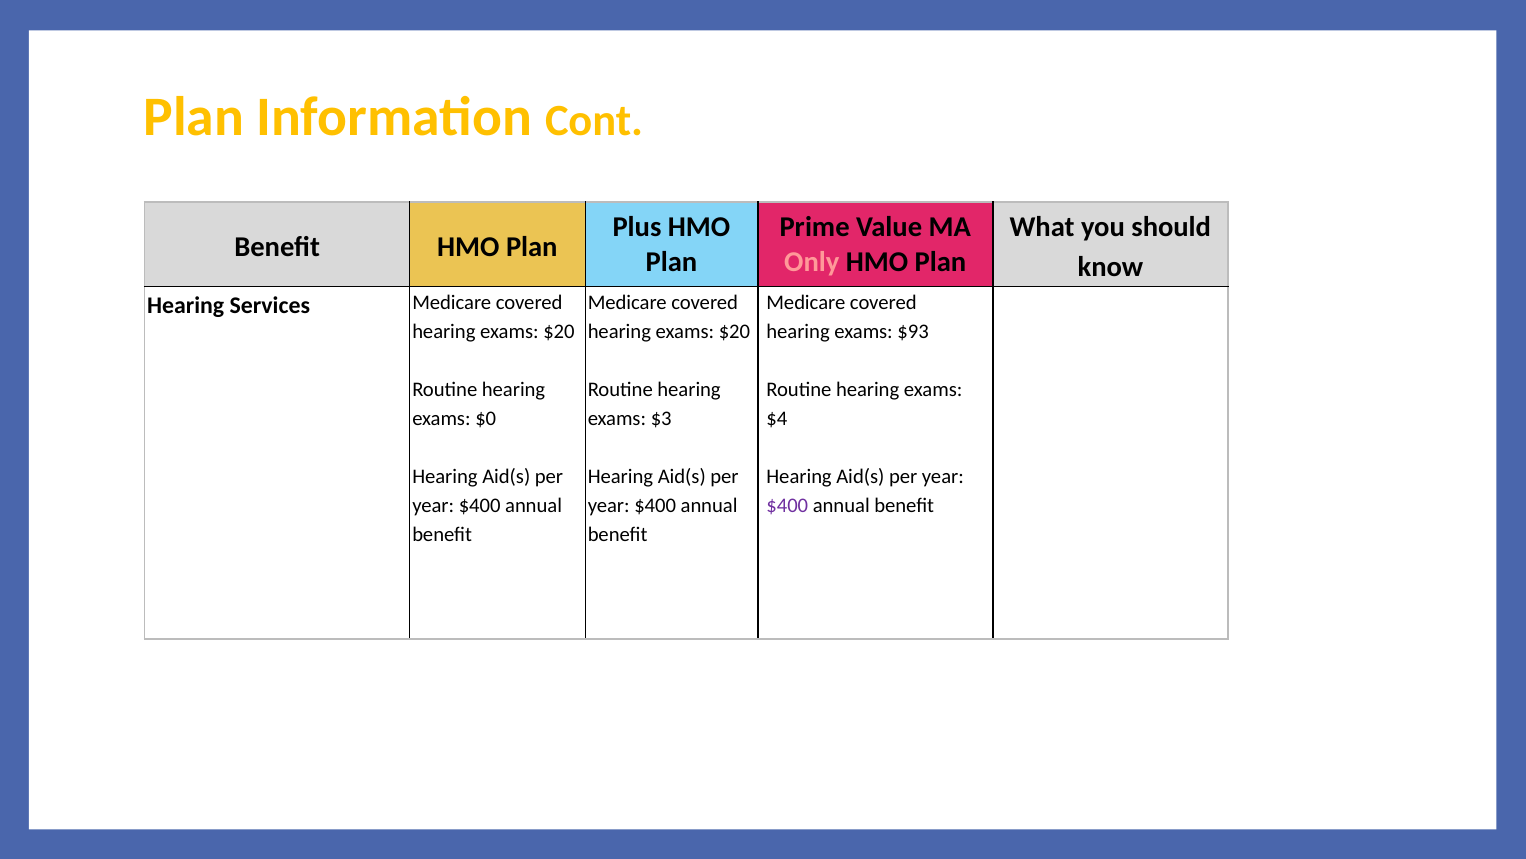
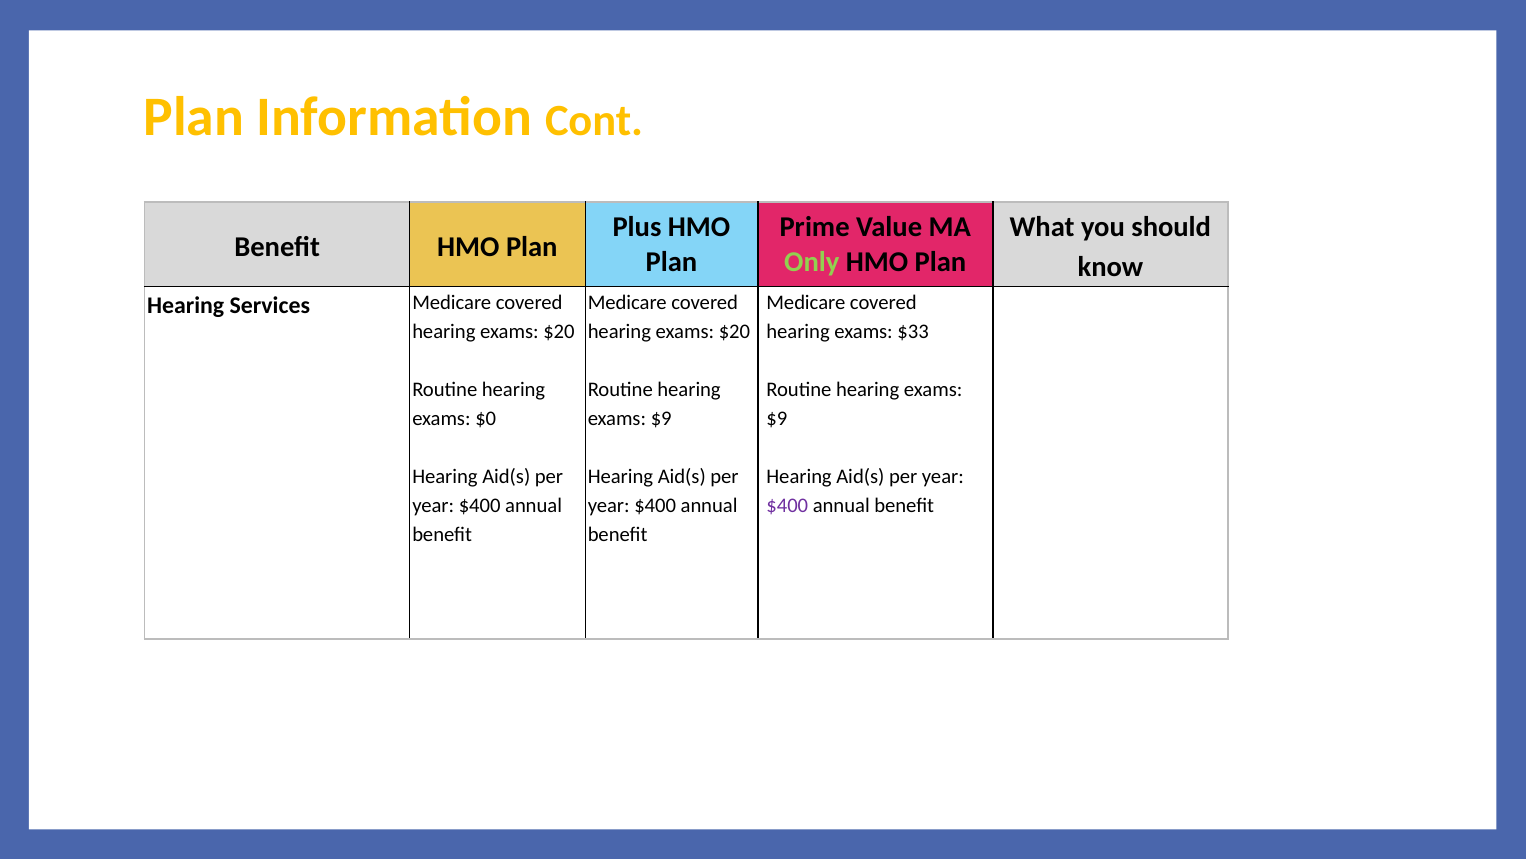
Only colour: pink -> light green
$93: $93 -> $33
$3 at (661, 418): $3 -> $9
$4 at (777, 418): $4 -> $9
